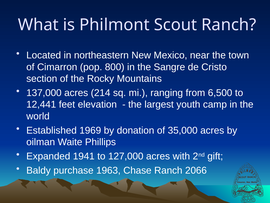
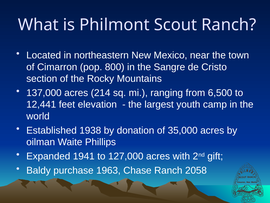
1969: 1969 -> 1938
2066: 2066 -> 2058
